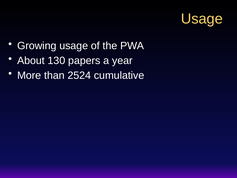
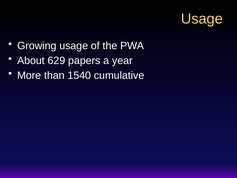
130: 130 -> 629
2524: 2524 -> 1540
